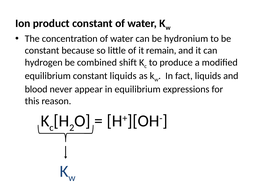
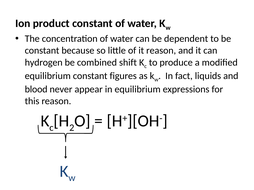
hydronium: hydronium -> dependent
it remain: remain -> reason
constant liquids: liquids -> figures
